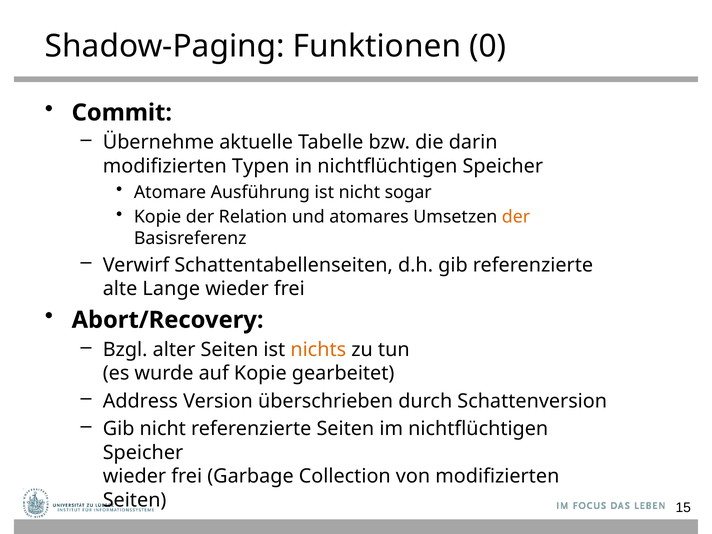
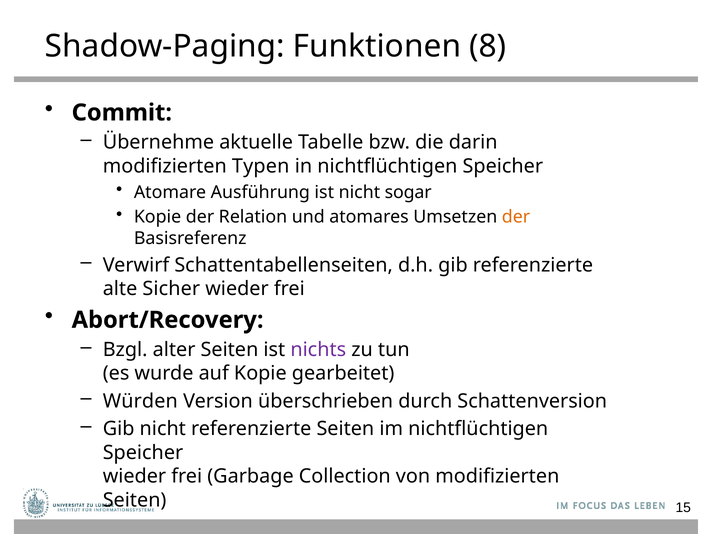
0: 0 -> 8
Lange: Lange -> Sicher
nichts colour: orange -> purple
Address: Address -> Würden
